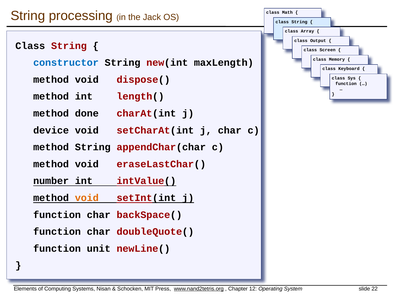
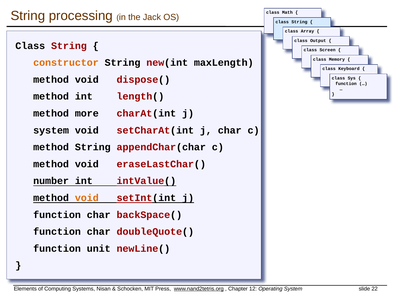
constructor colour: blue -> orange
done: done -> more
device at (51, 130): device -> system
